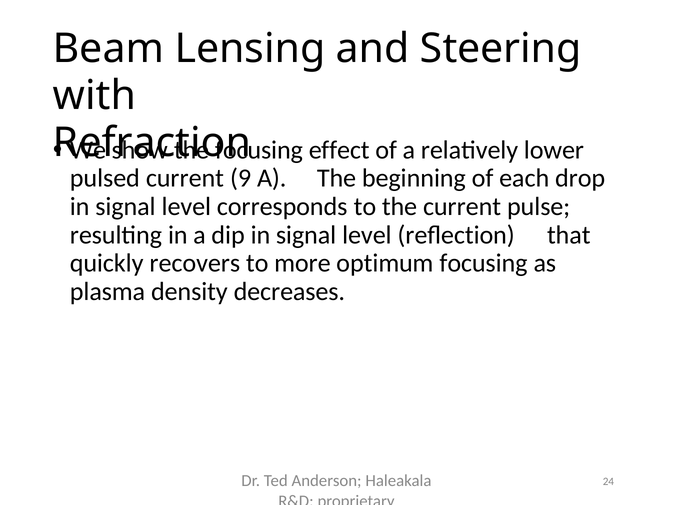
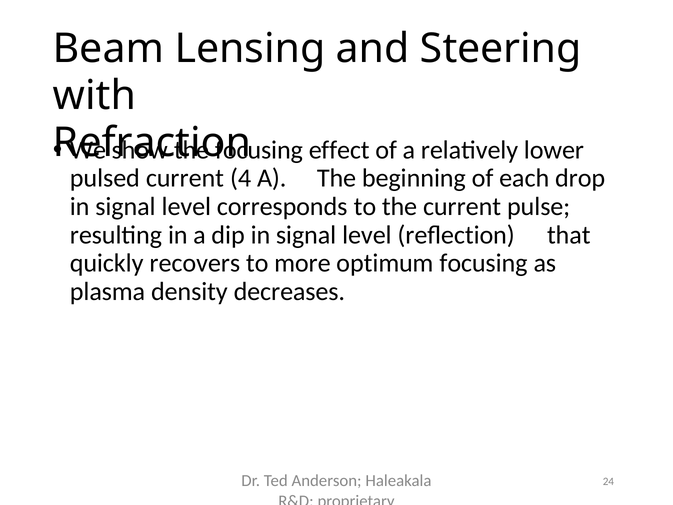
9: 9 -> 4
